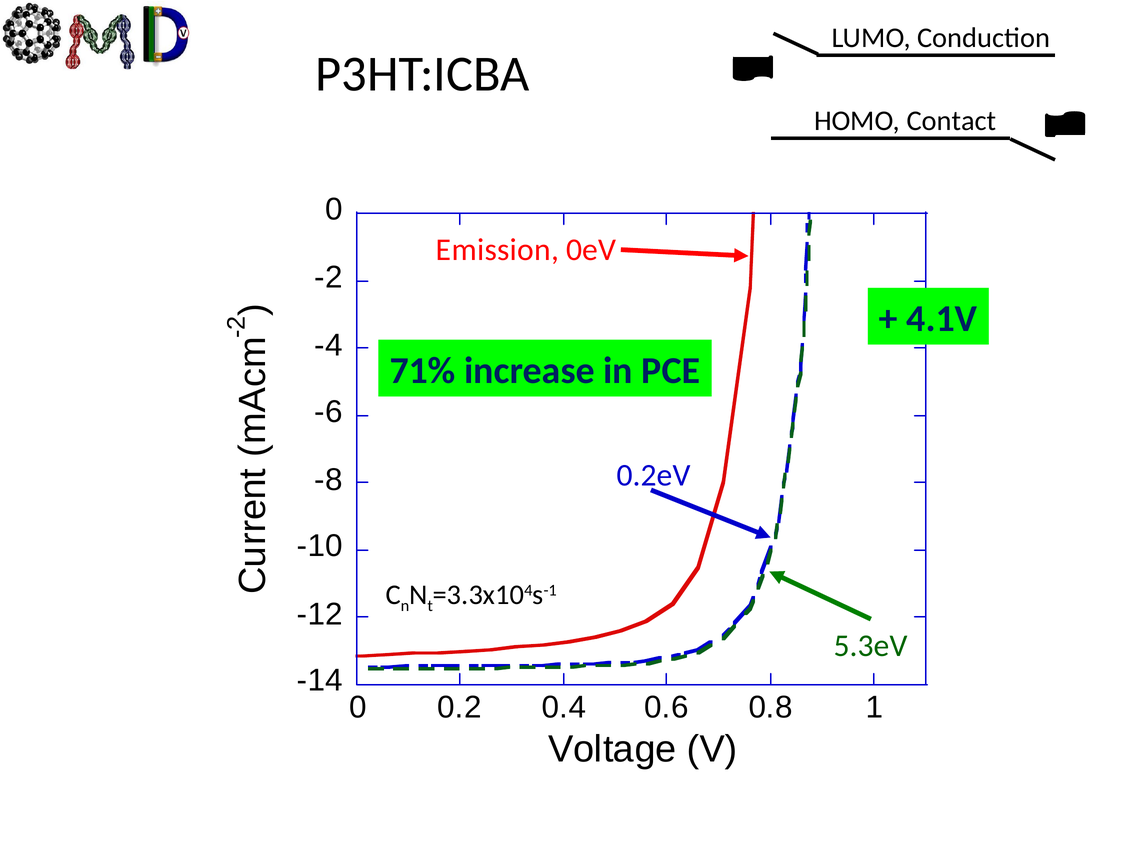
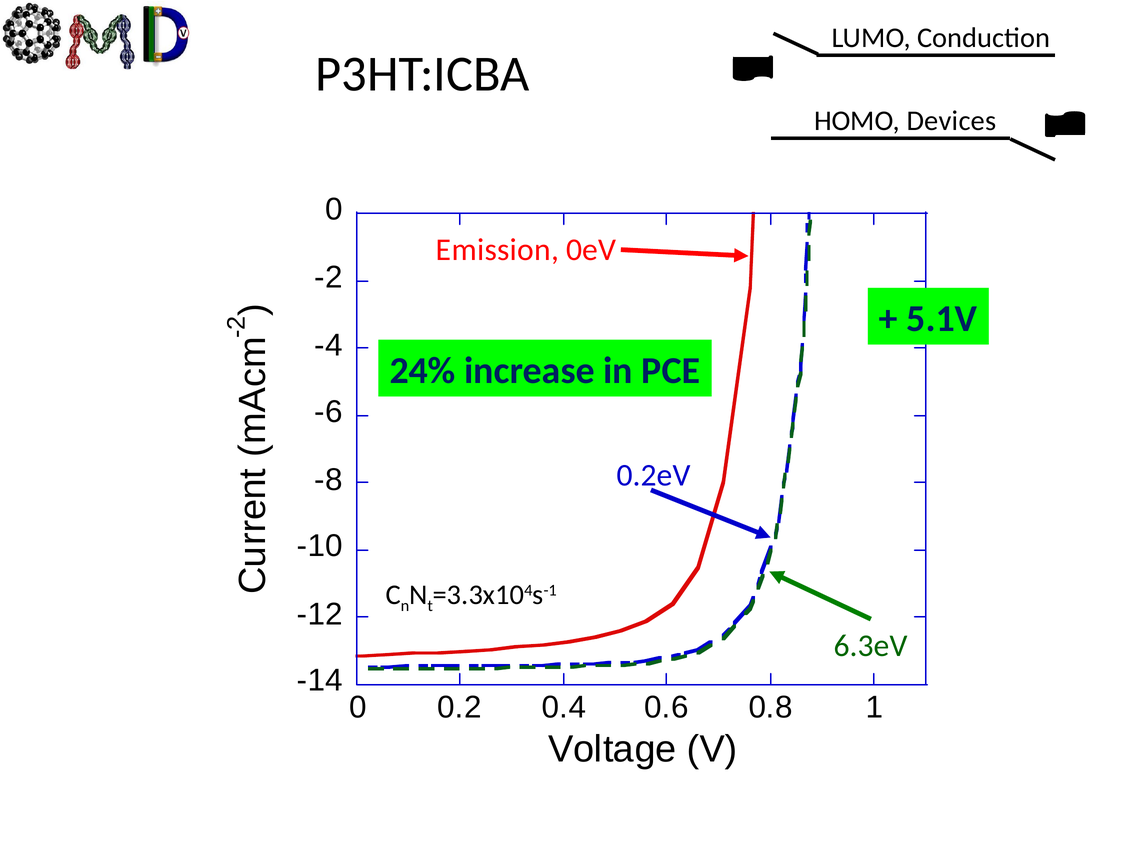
Contact: Contact -> Devices
4.1V: 4.1V -> 5.1V
71%: 71% -> 24%
5.3eV: 5.3eV -> 6.3eV
